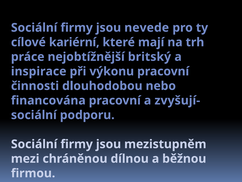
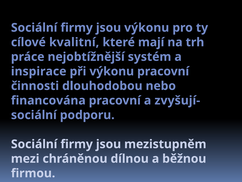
jsou nevede: nevede -> výkonu
kariérní: kariérní -> kvalitní
britský: britský -> systém
